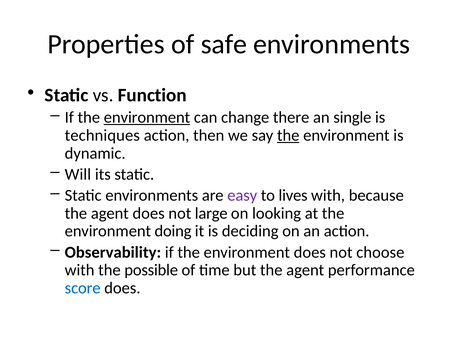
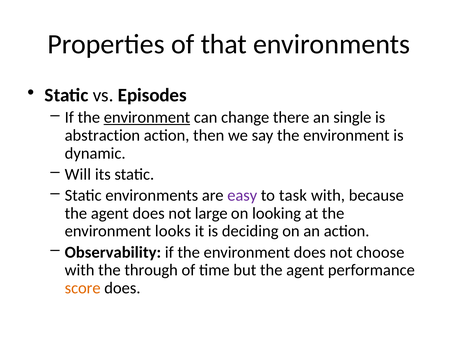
safe: safe -> that
Function: Function -> Episodes
techniques: techniques -> abstraction
the at (288, 135) underline: present -> none
lives: lives -> task
doing: doing -> looks
possible: possible -> through
score colour: blue -> orange
